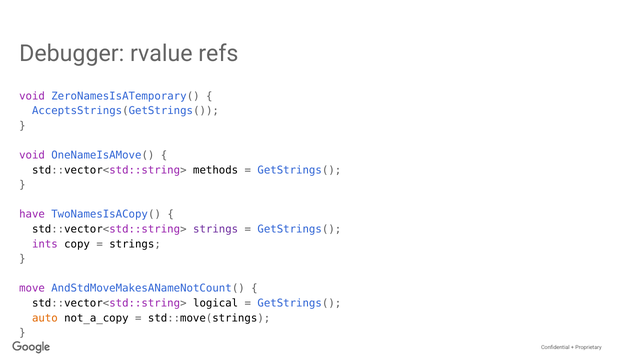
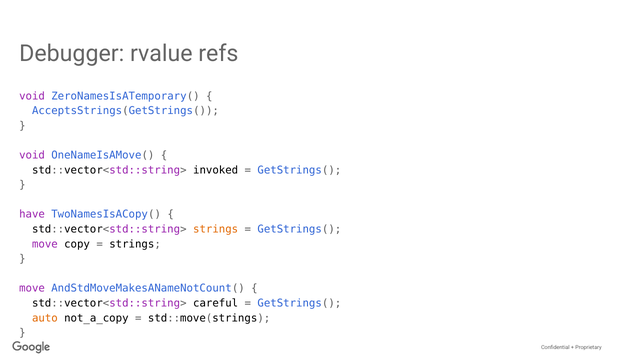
methods: methods -> invoked
strings at (216, 229) colour: purple -> orange
ints at (45, 244): ints -> move
logical: logical -> careful
